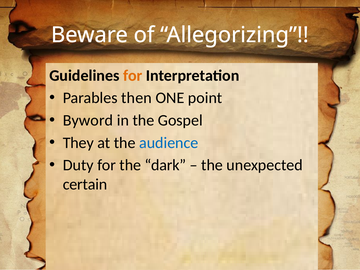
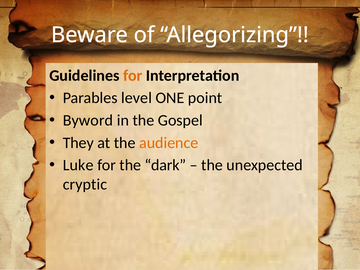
then: then -> level
audience colour: blue -> orange
Duty: Duty -> Luke
certain: certain -> cryptic
